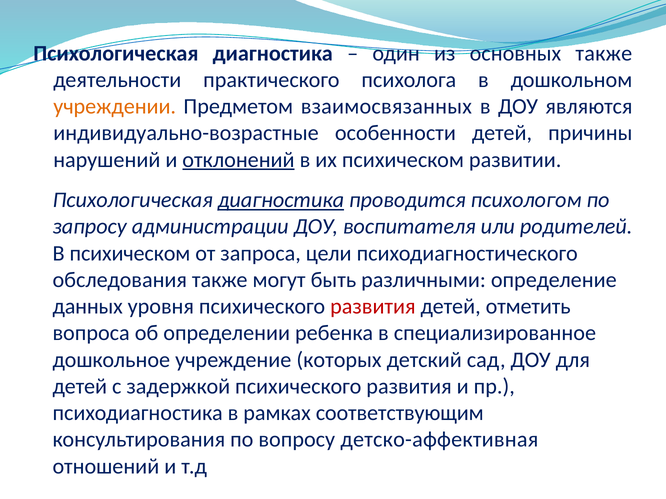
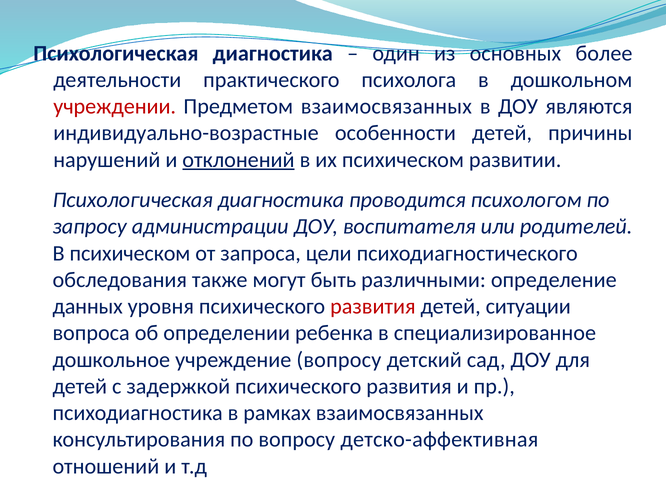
основных также: также -> более
учреждении colour: orange -> red
диагностика at (281, 200) underline: present -> none
отметить: отметить -> ситуации
учреждение которых: которых -> вопросу
рамках соответствующим: соответствующим -> взаимосвязанных
